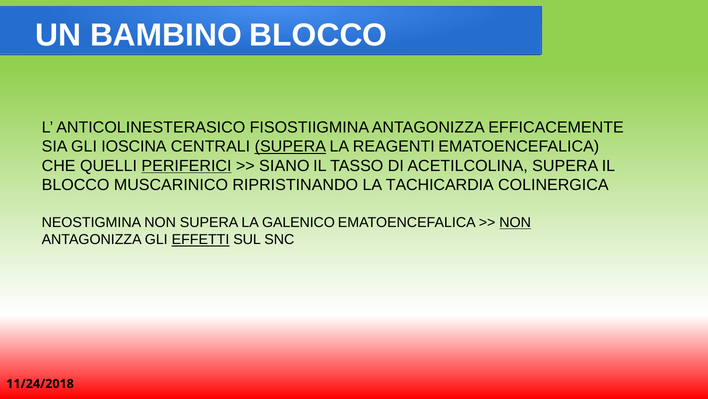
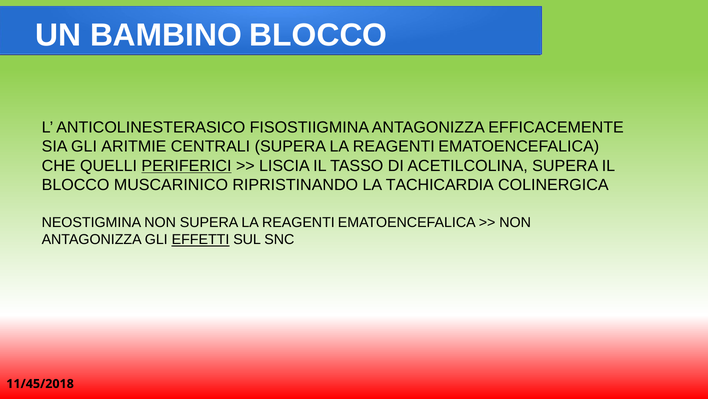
IOSCINA: IOSCINA -> ARITMIE
SUPERA at (290, 146) underline: present -> none
SIANO: SIANO -> LISCIA
NON SUPERA LA GALENICO: GALENICO -> REAGENTI
NON at (515, 222) underline: present -> none
11/24/2018: 11/24/2018 -> 11/45/2018
